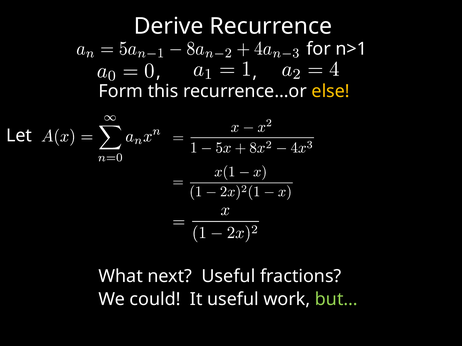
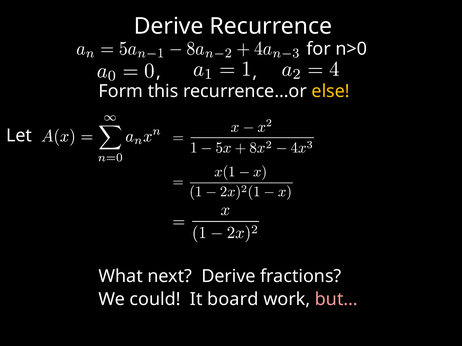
n>1: n>1 -> n>0
next Useful: Useful -> Derive
It useful: useful -> board
but… colour: light green -> pink
